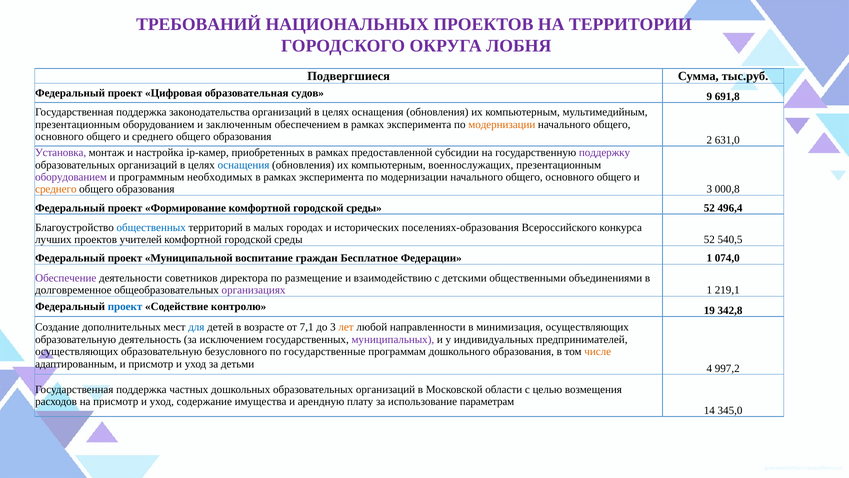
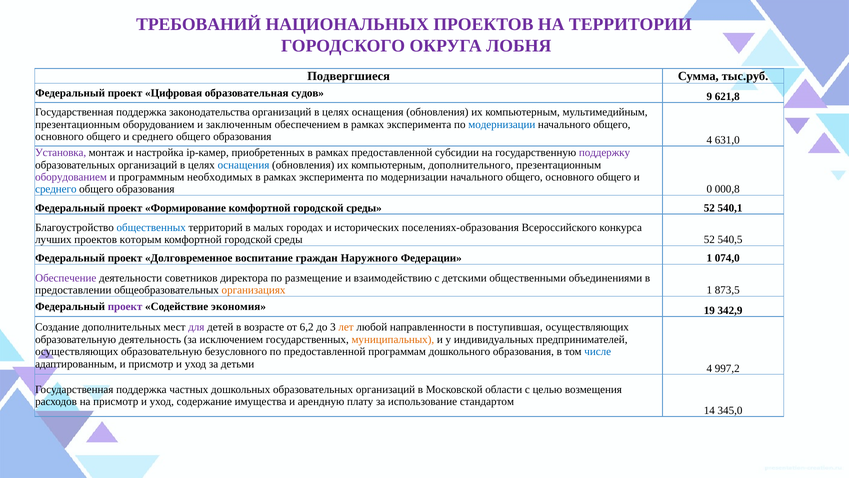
691,8: 691,8 -> 621,8
модернизации at (502, 124) colour: orange -> blue
образования 2: 2 -> 4
военнослужащих: военнослужащих -> дополнительного
среднего at (56, 189) colour: orange -> blue
образования 3: 3 -> 0
496,4: 496,4 -> 540,1
учителей: учителей -> которым
Муниципальной: Муниципальной -> Долговременное
Бесплатное: Бесплатное -> Наружного
долговременное: долговременное -> предоставлении
организациях colour: purple -> orange
219,1: 219,1 -> 873,5
проект at (125, 306) colour: blue -> purple
контролю: контролю -> экономия
342,8: 342,8 -> 342,9
для colour: blue -> purple
7,1: 7,1 -> 6,2
минимизация: минимизация -> поступившая
муниципальных colour: purple -> orange
по государственные: государственные -> предоставленной
числе colour: orange -> blue
параметрам: параметрам -> стандартом
